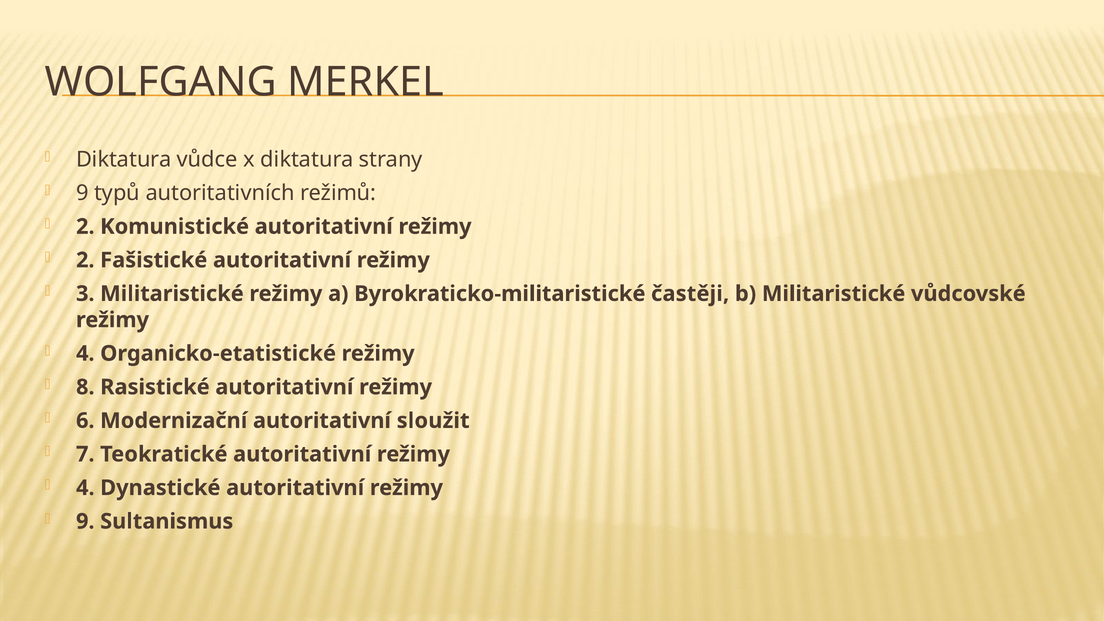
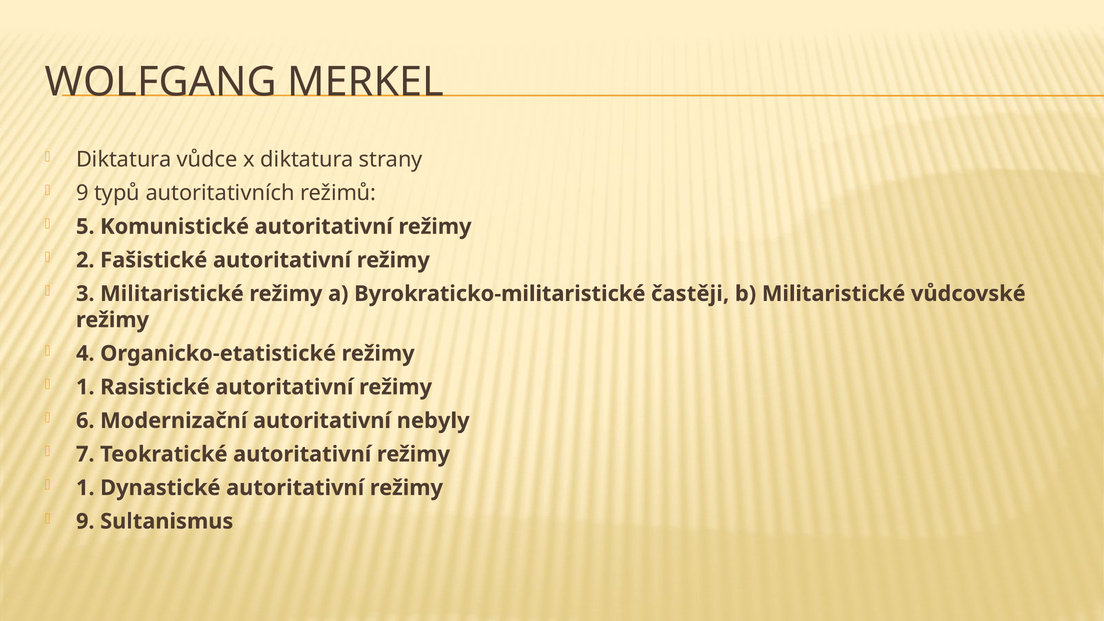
2 at (85, 227): 2 -> 5
8 at (85, 387): 8 -> 1
sloužit: sloužit -> nebyly
4 at (85, 488): 4 -> 1
